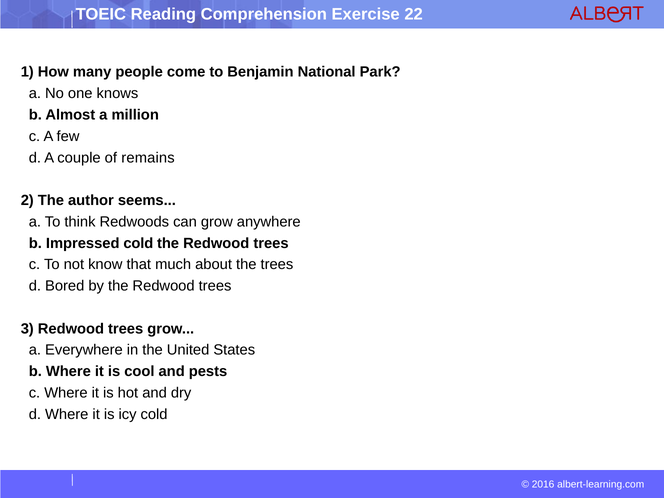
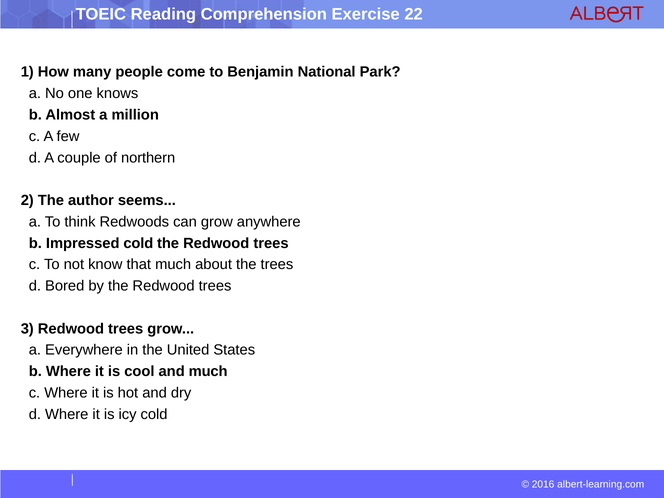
remains: remains -> northern
and pests: pests -> much
